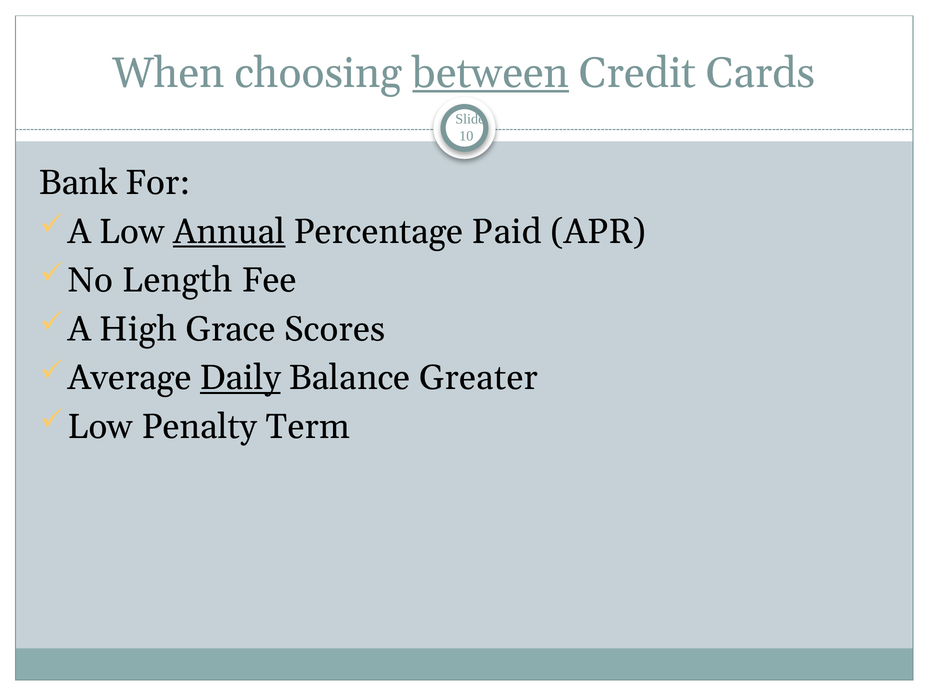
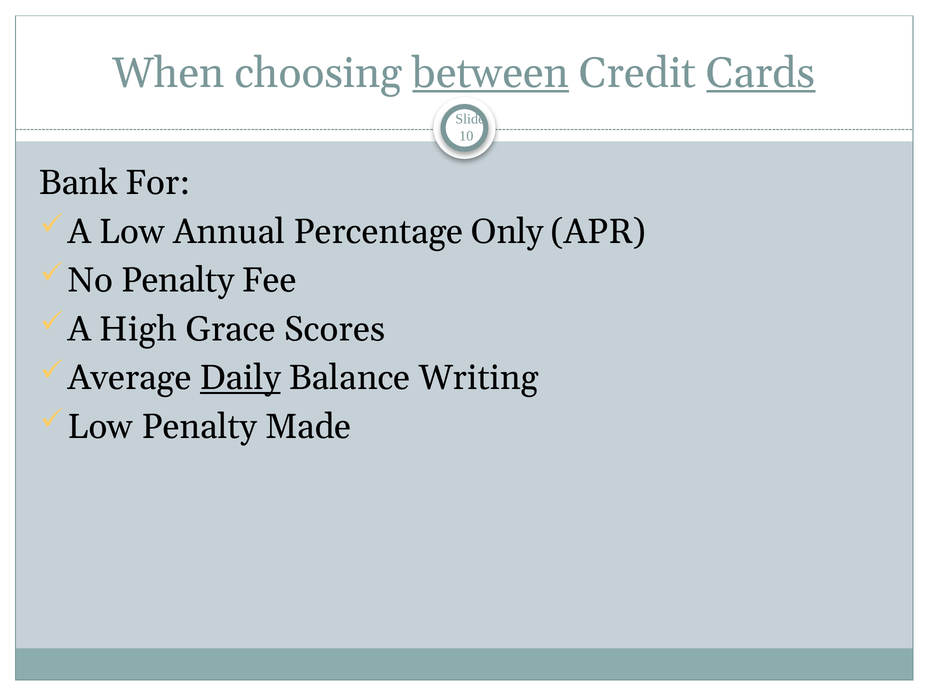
Cards underline: none -> present
Annual underline: present -> none
Paid: Paid -> Only
No Length: Length -> Penalty
Greater: Greater -> Writing
Term: Term -> Made
